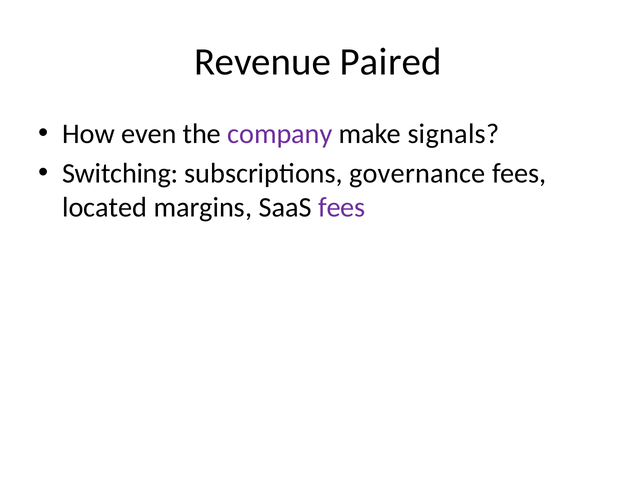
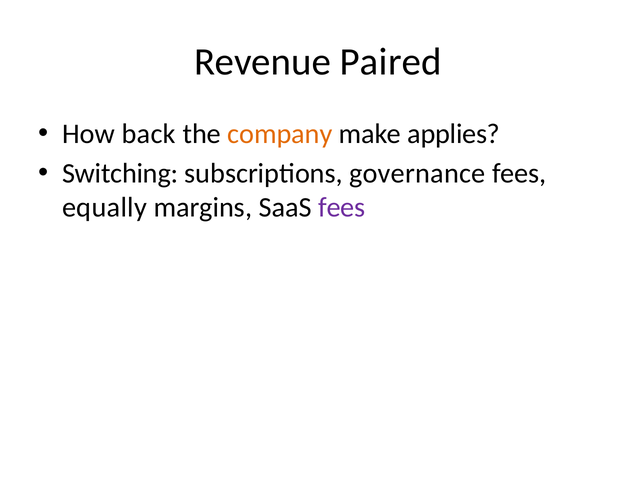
even: even -> back
company colour: purple -> orange
signals: signals -> applies
located: located -> equally
